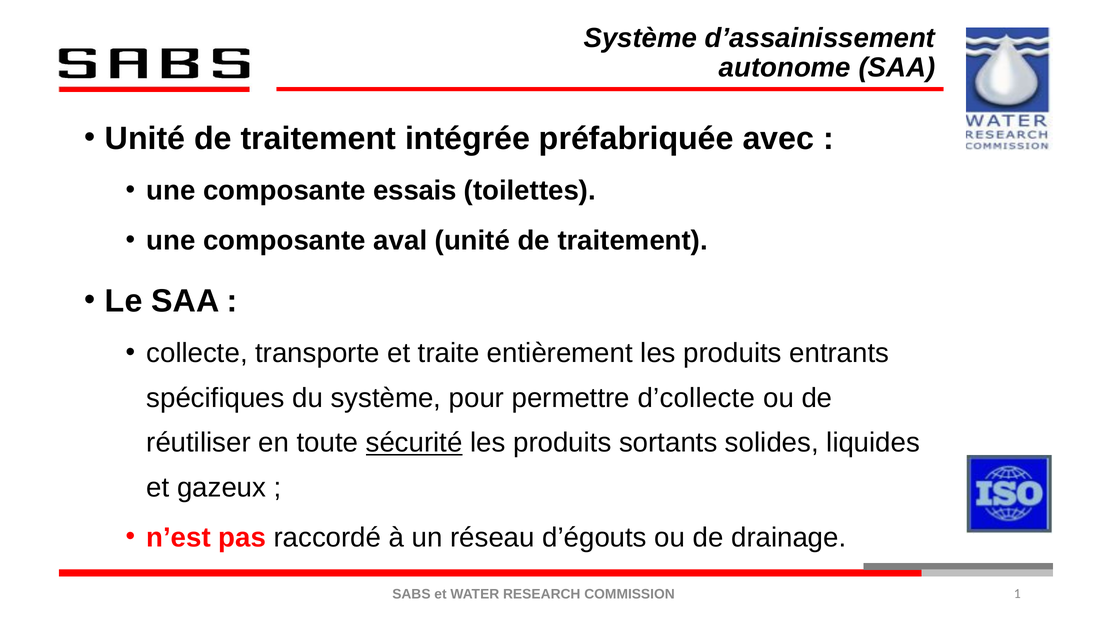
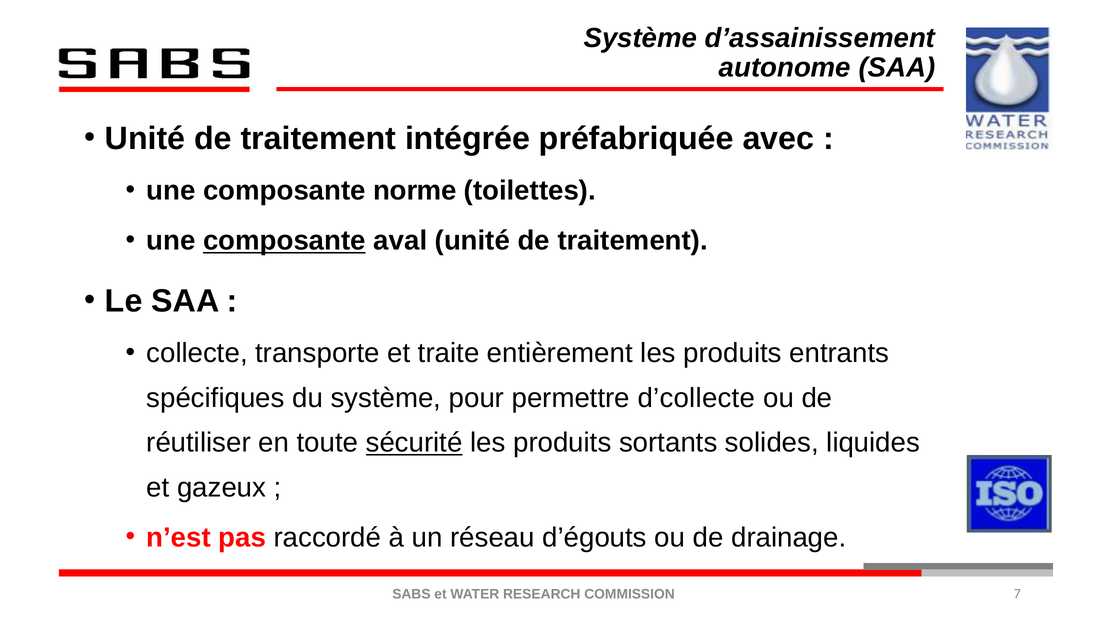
essais: essais -> norme
composante at (284, 241) underline: none -> present
1: 1 -> 7
